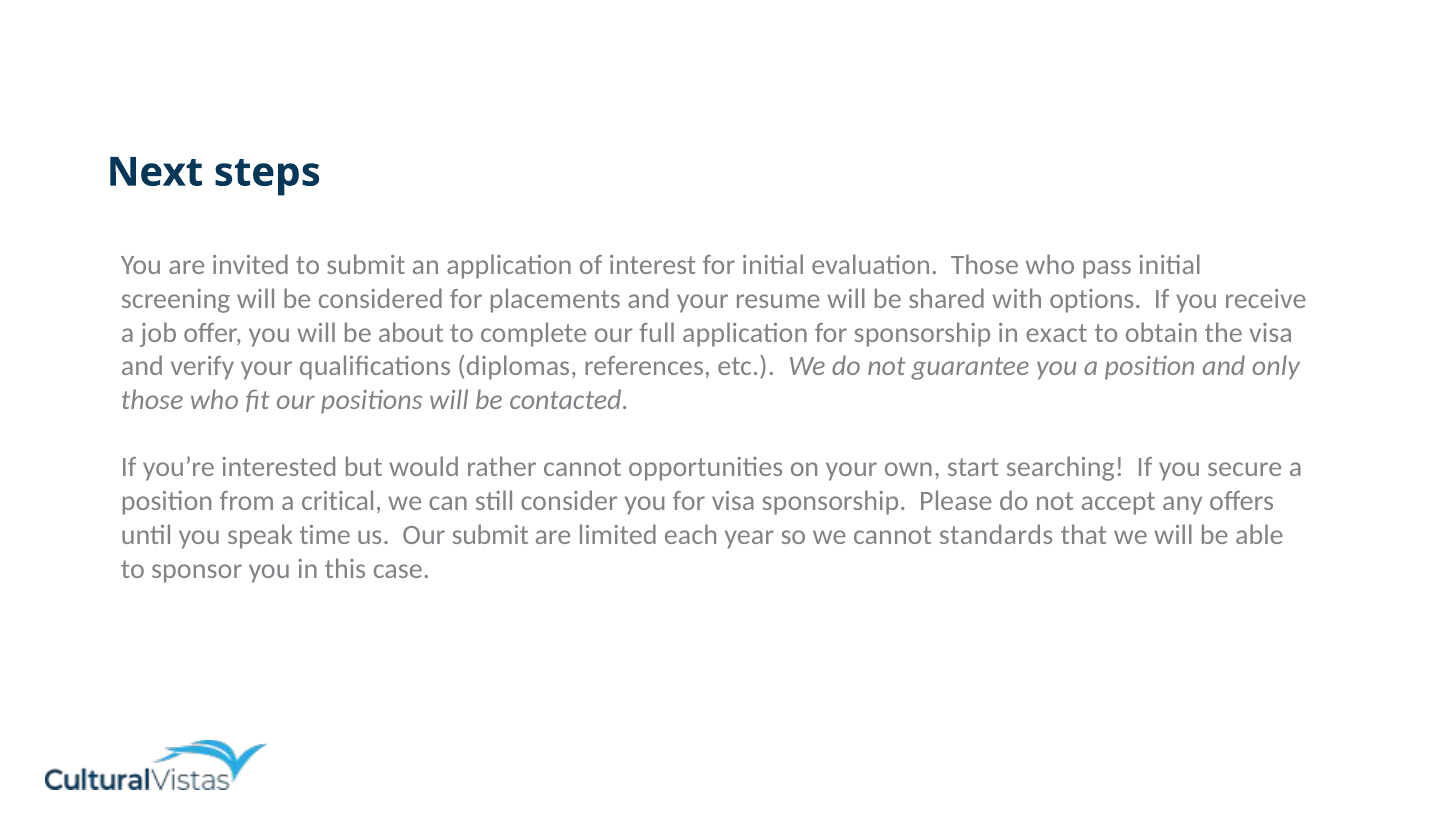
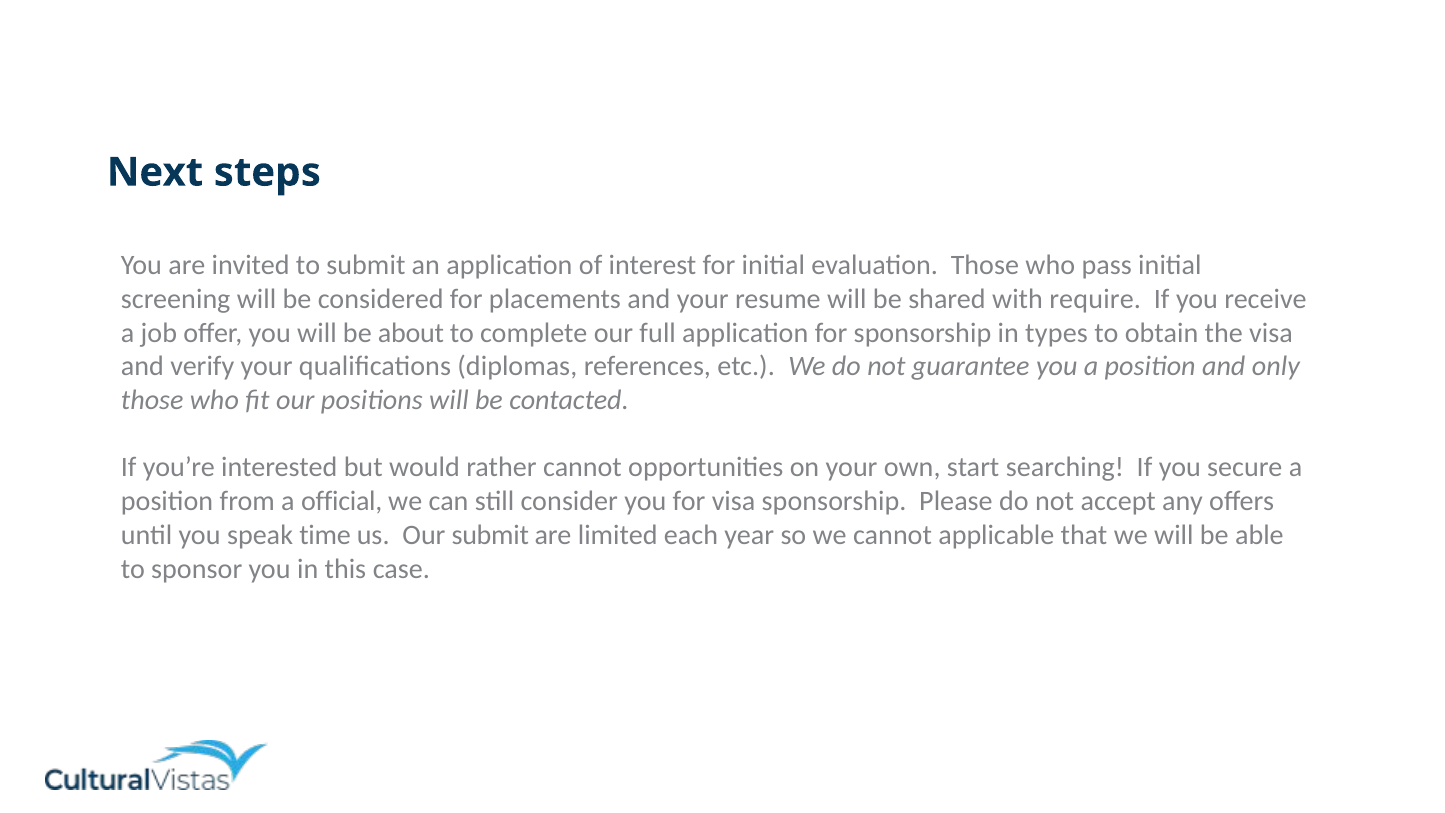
options: options -> require
exact: exact -> types
critical: critical -> official
standards: standards -> applicable
